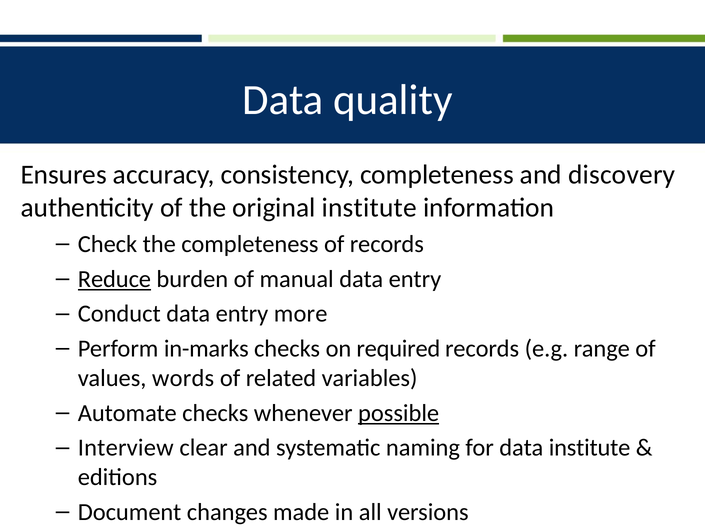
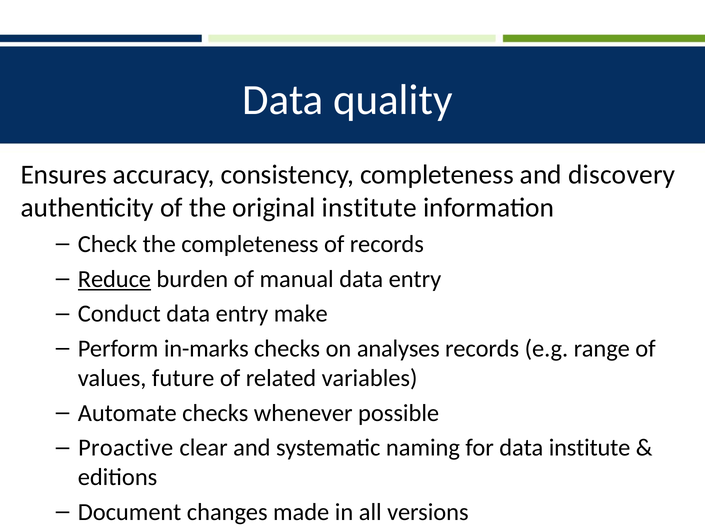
more: more -> make
required: required -> analyses
words: words -> future
possible underline: present -> none
Interview: Interview -> Proactive
